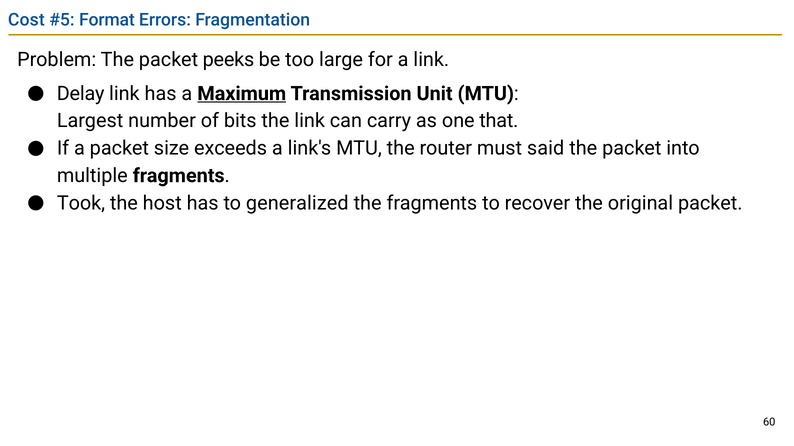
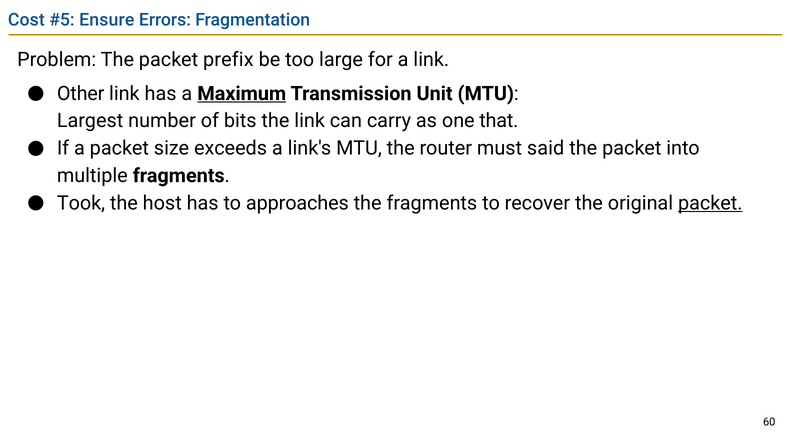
Format: Format -> Ensure
peeks: peeks -> prefix
Delay: Delay -> Other
generalized: generalized -> approaches
packet at (710, 203) underline: none -> present
